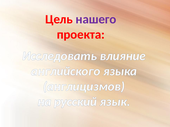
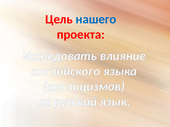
нашего colour: purple -> blue
